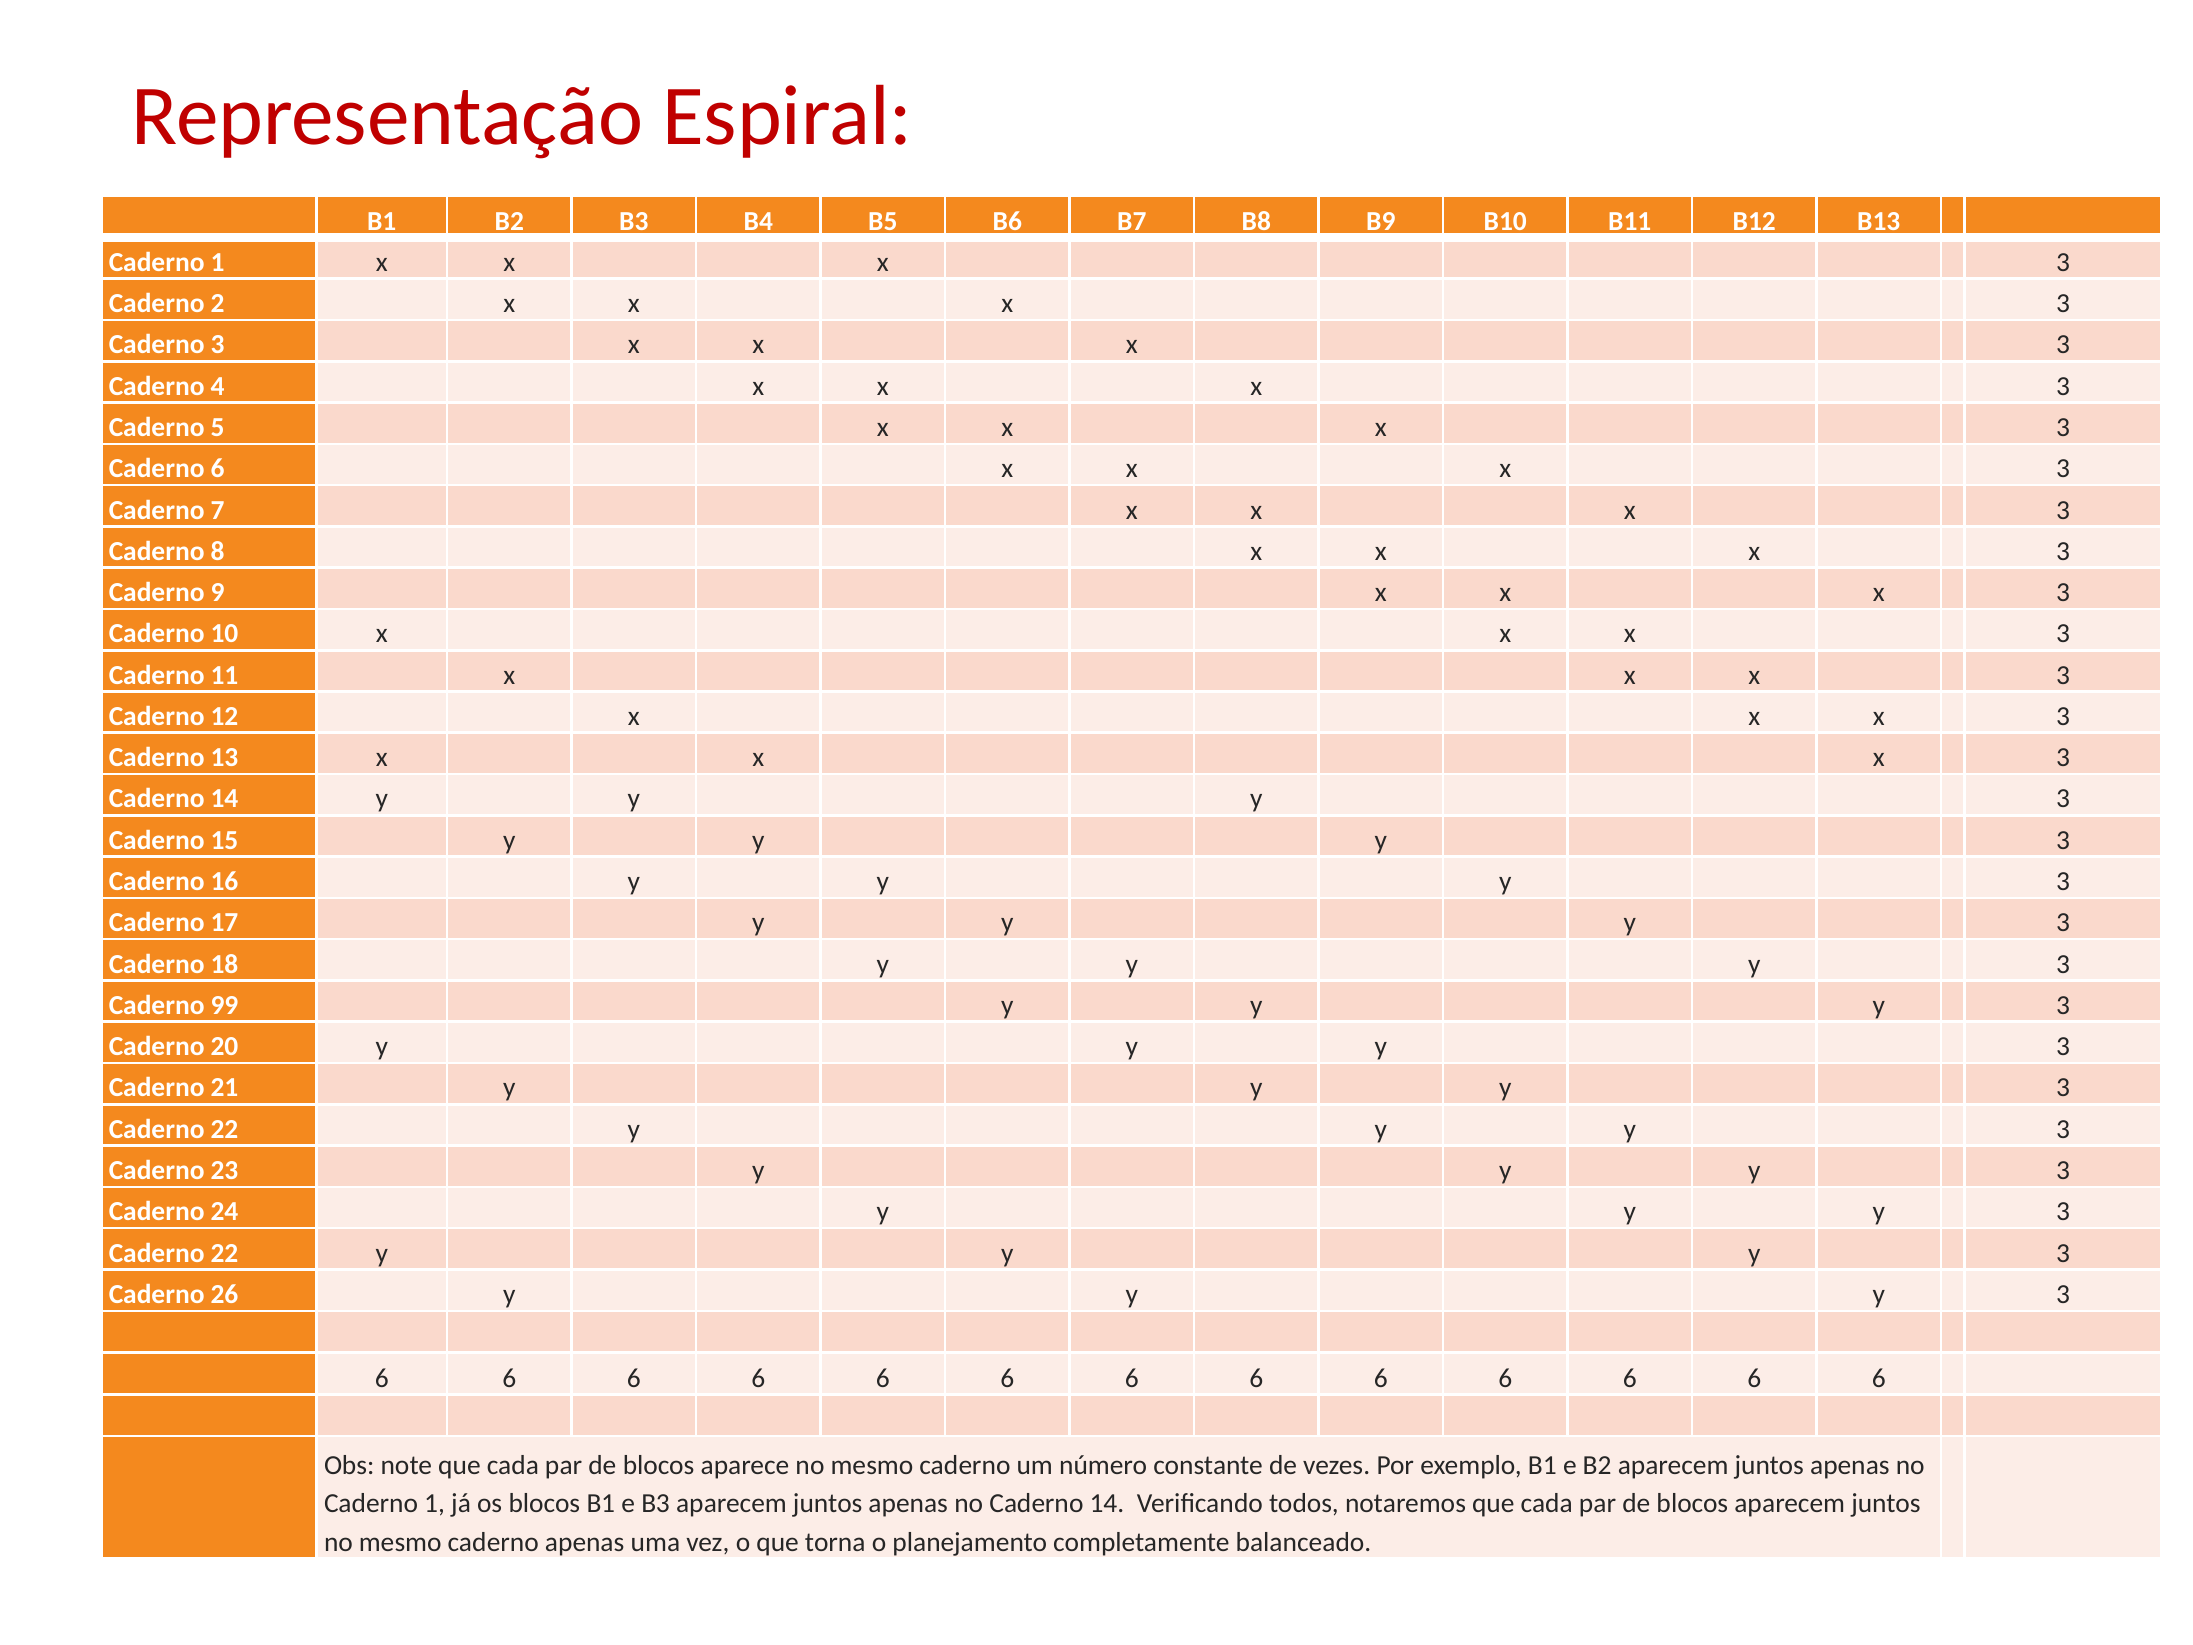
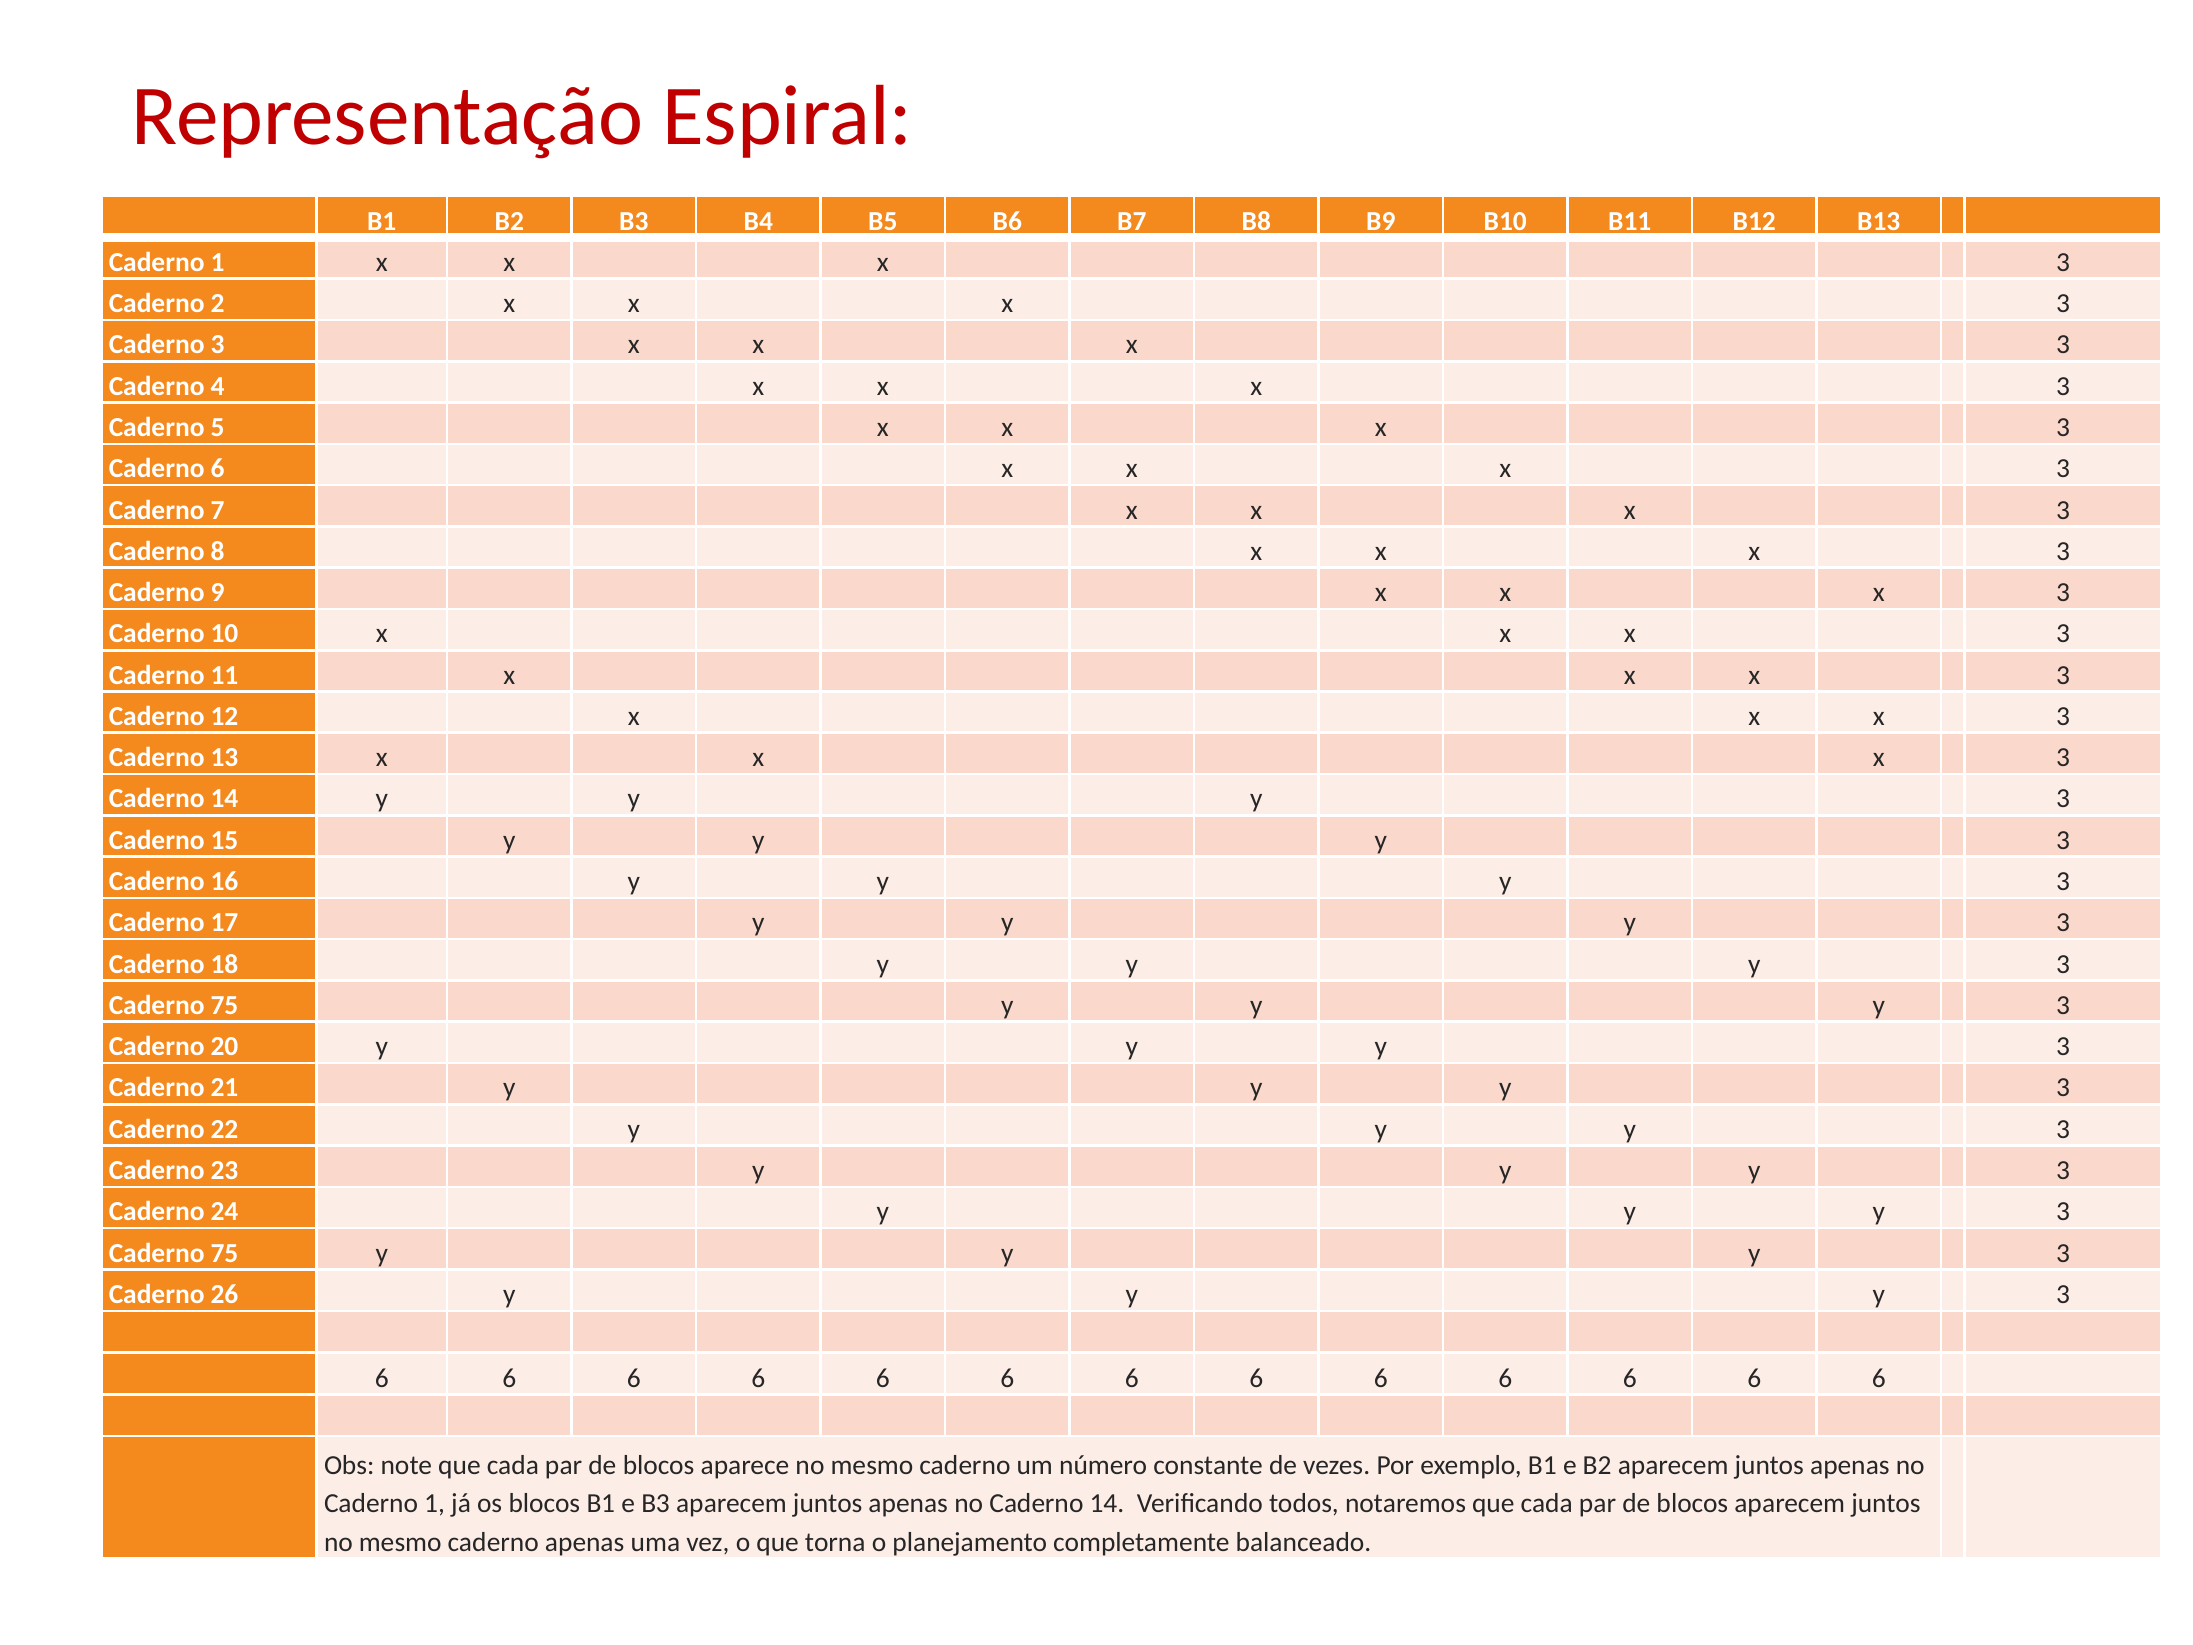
99 at (224, 1005): 99 -> 75
22 at (224, 1253): 22 -> 75
